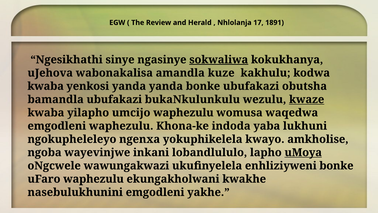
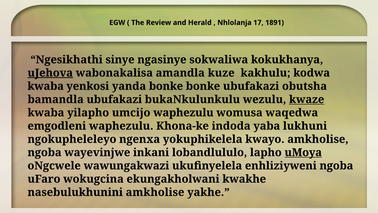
sokwaliwa underline: present -> none
uJehova underline: none -> present
yanda yanda: yanda -> bonke
enhliziyweni bonke: bonke -> ngoba
uFaro waphezulu: waphezulu -> wokugcina
nasebulukhunini emgodleni: emgodleni -> amkholise
